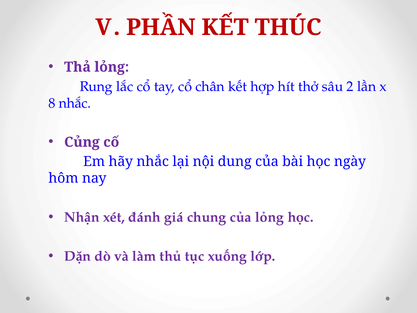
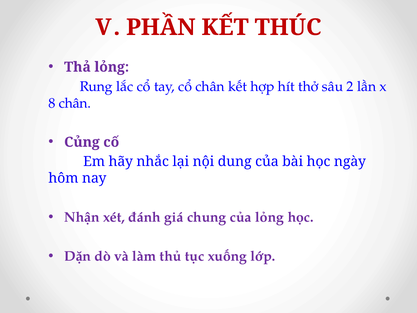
8 nhắc: nhắc -> chân
